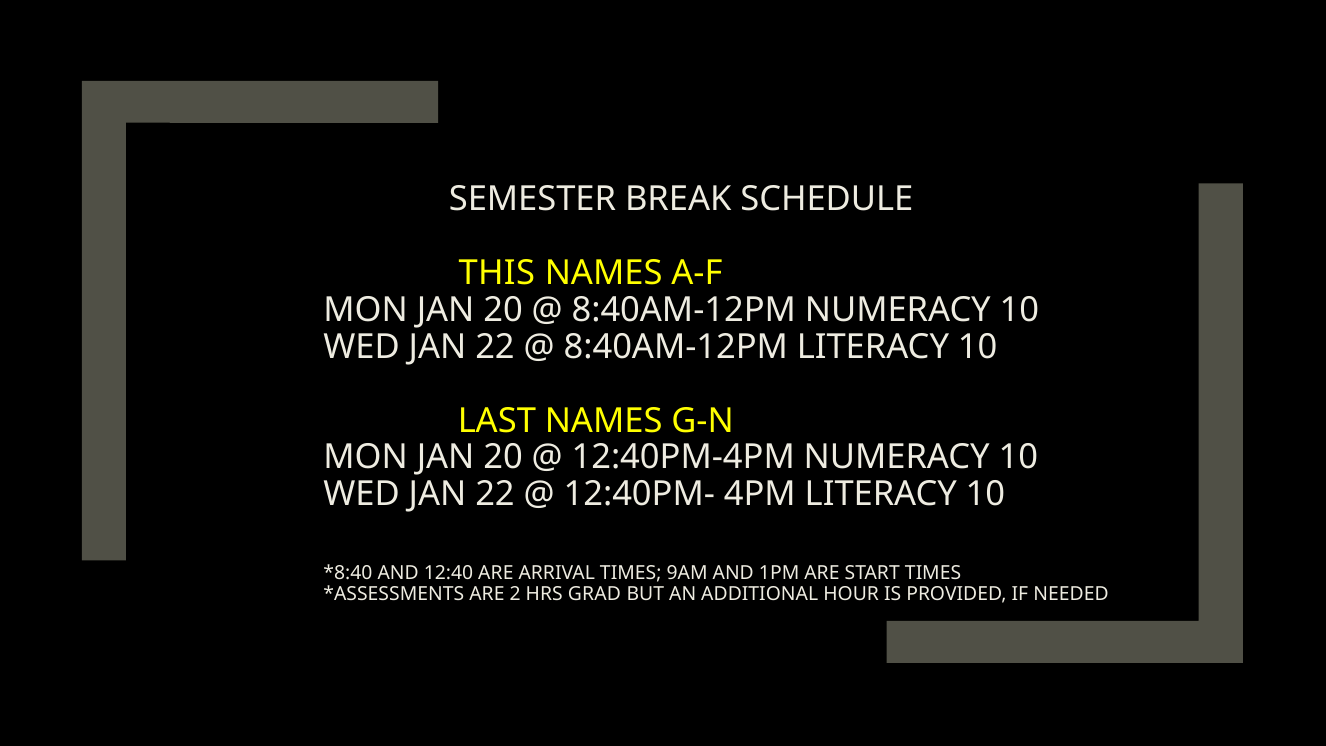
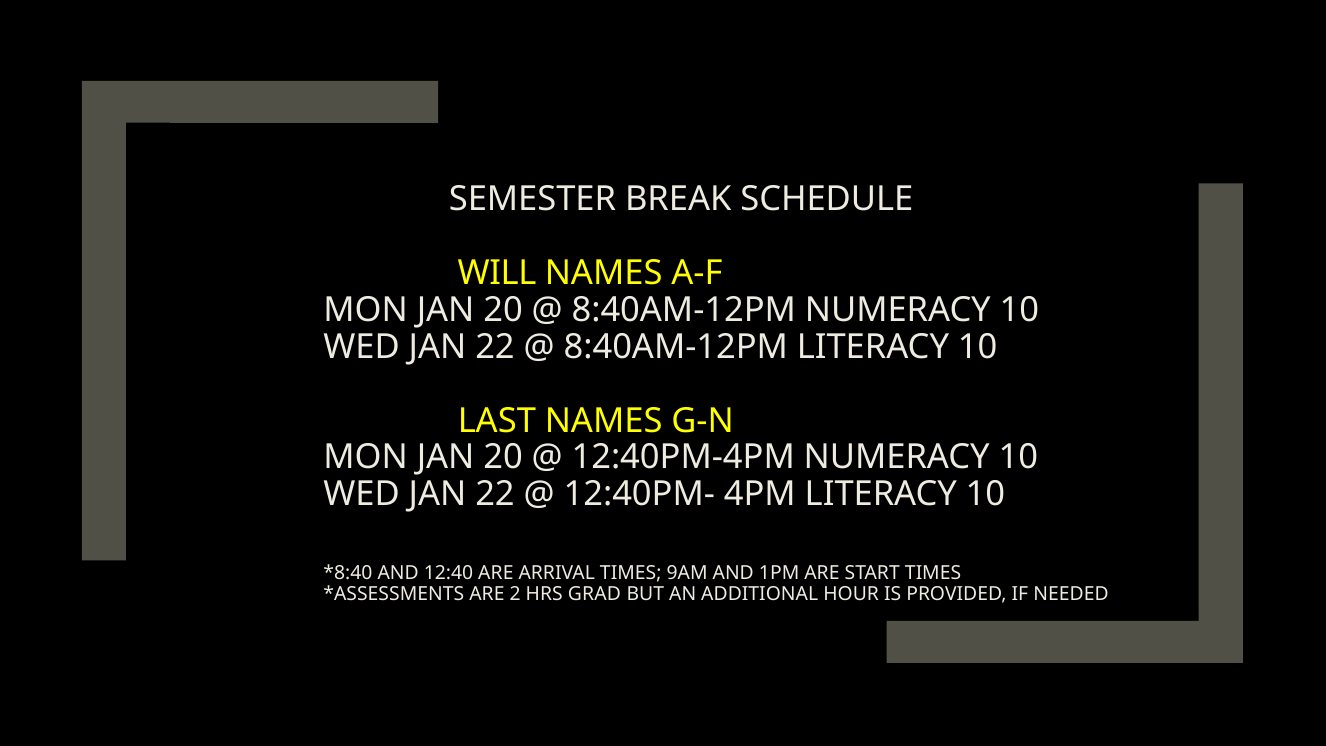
THIS: THIS -> WILL
